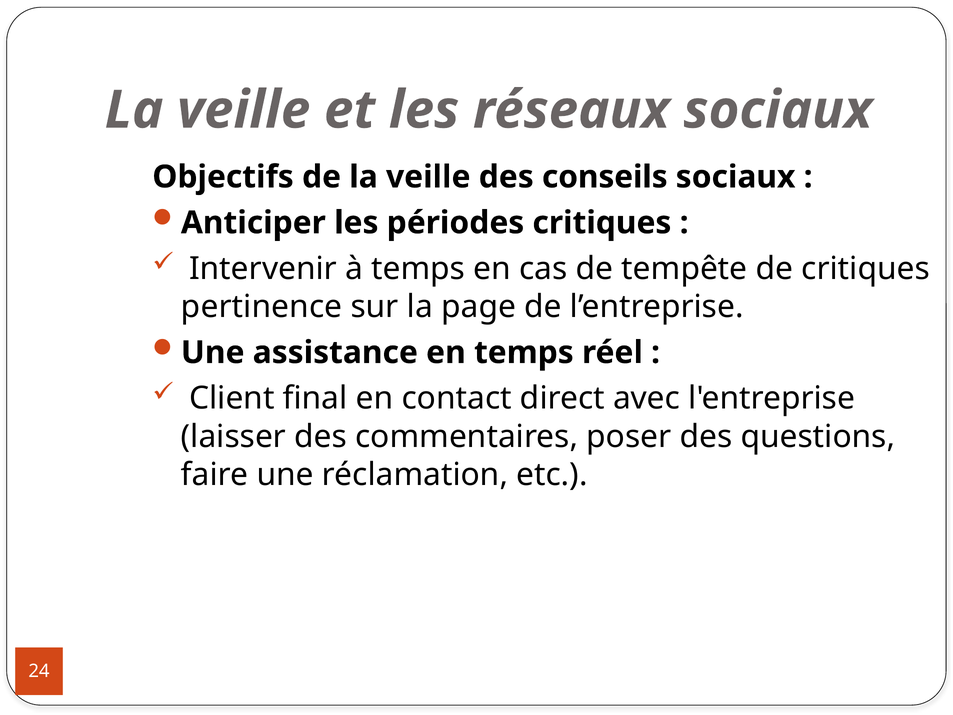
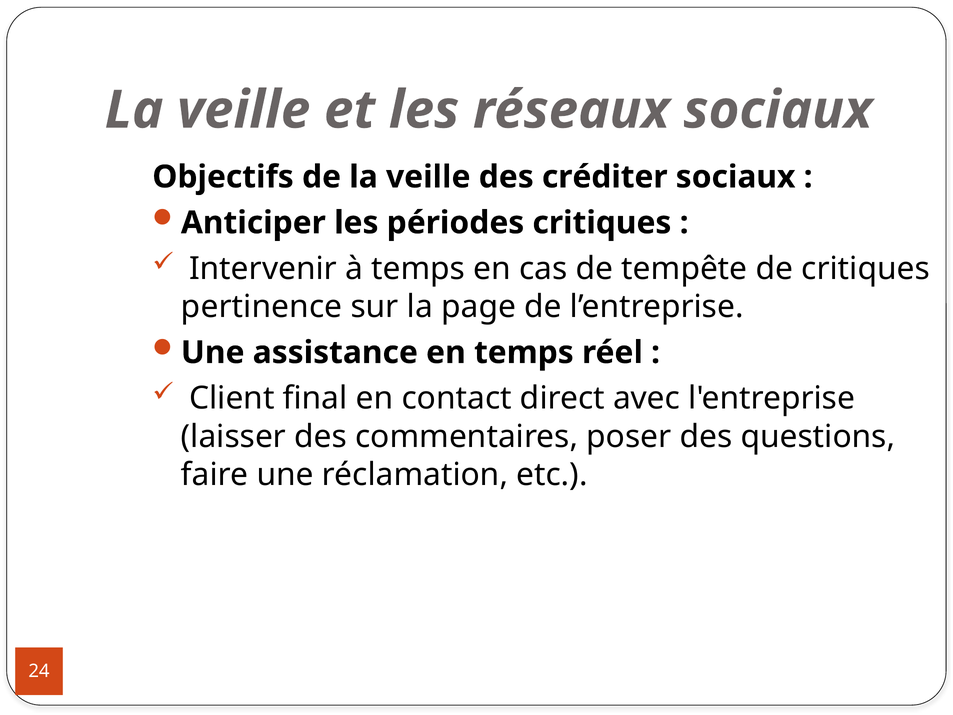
conseils: conseils -> créditer
